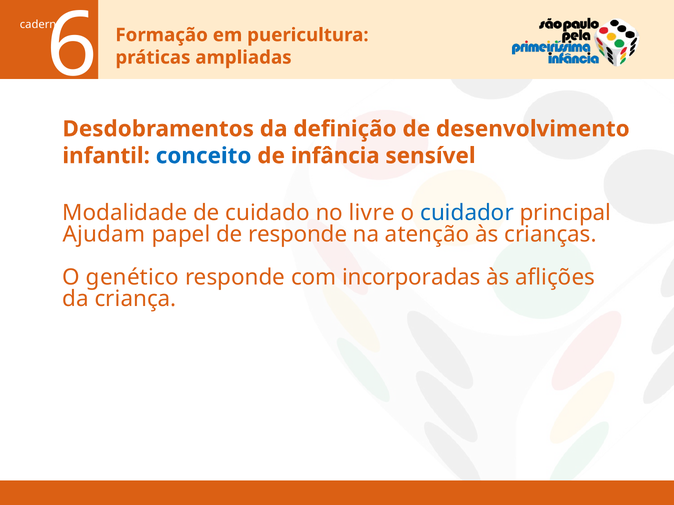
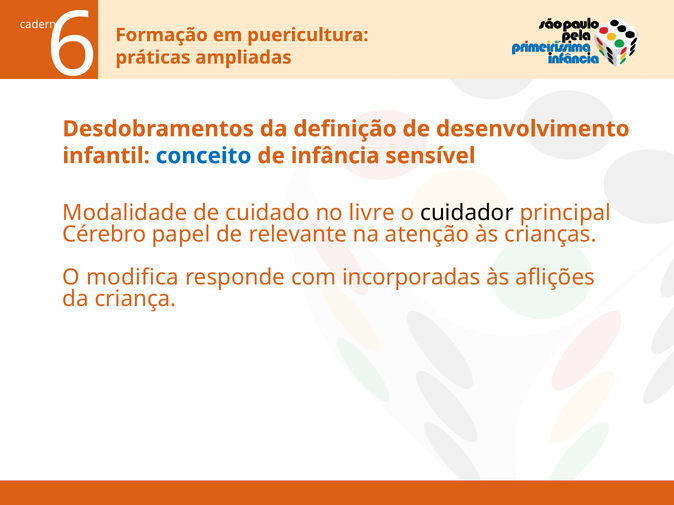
cuidador colour: blue -> black
Ajudam: Ajudam -> Cérebro
de responde: responde -> relevante
genético: genético -> modifica
